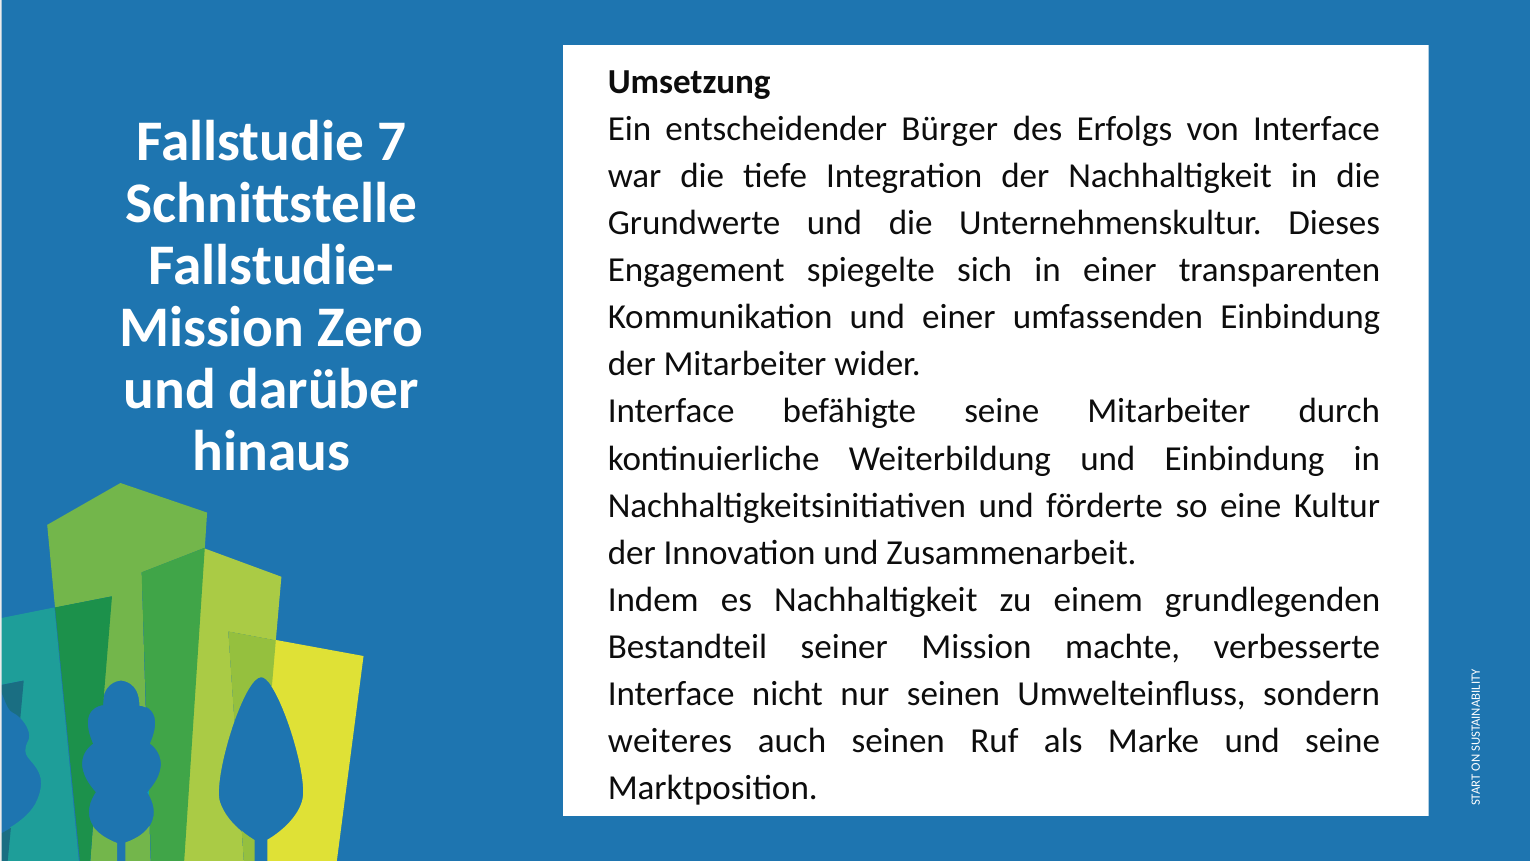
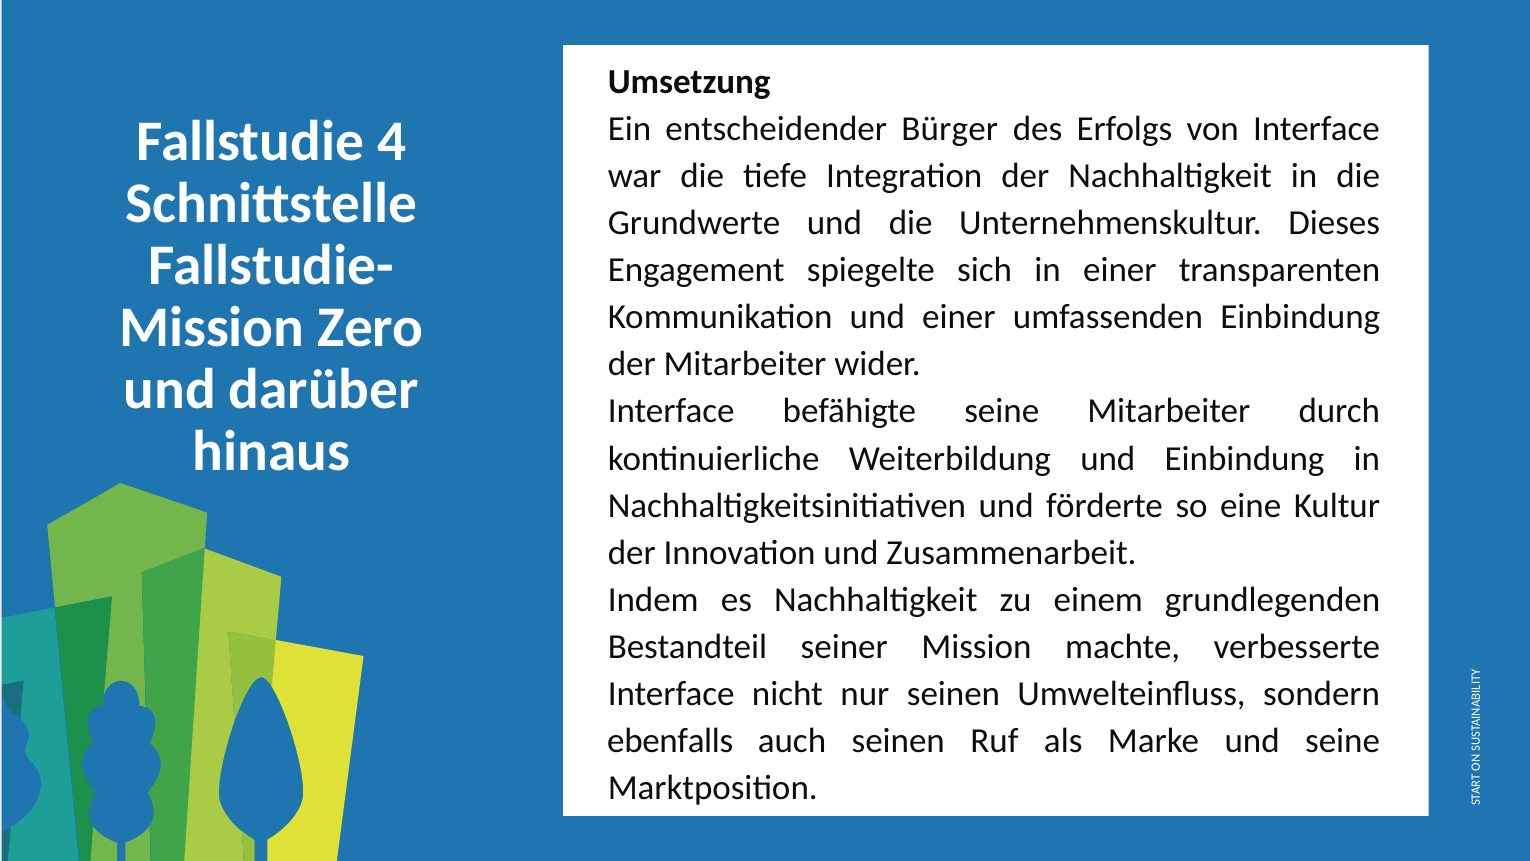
7: 7 -> 4
weiteres: weiteres -> ebenfalls
